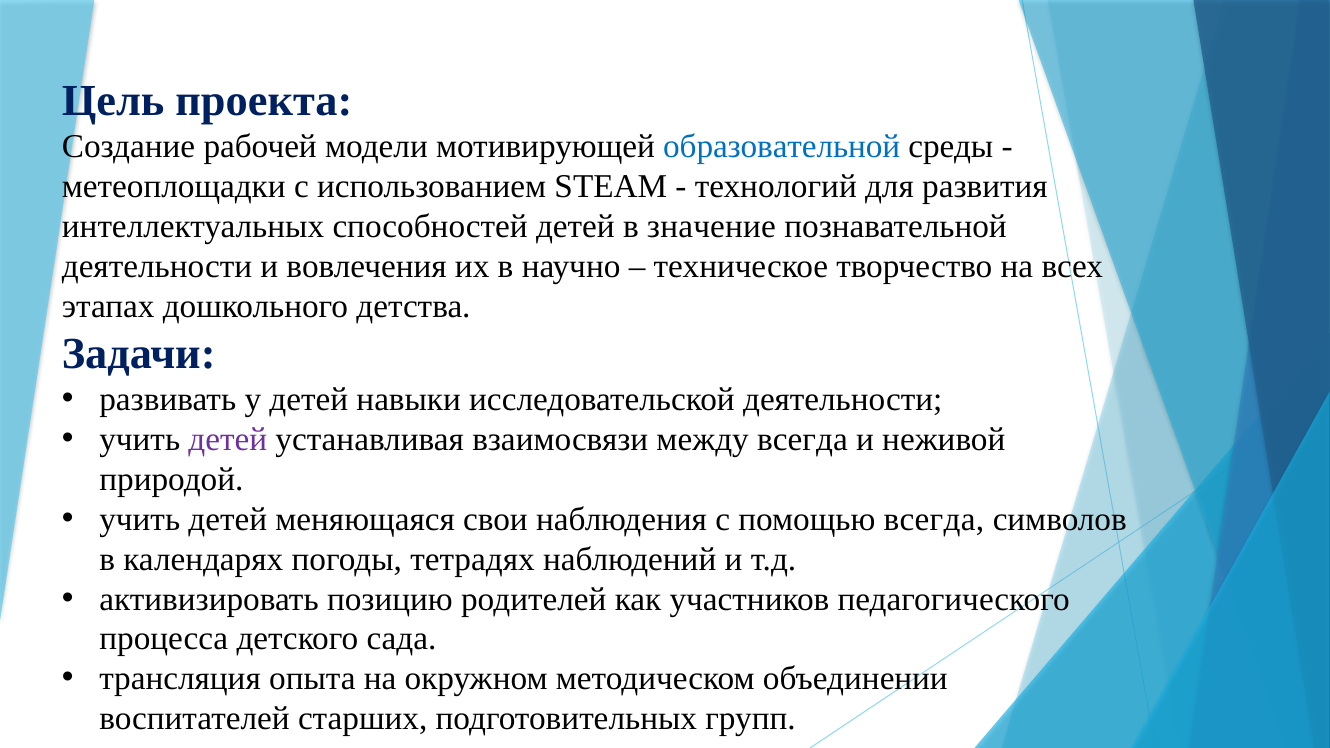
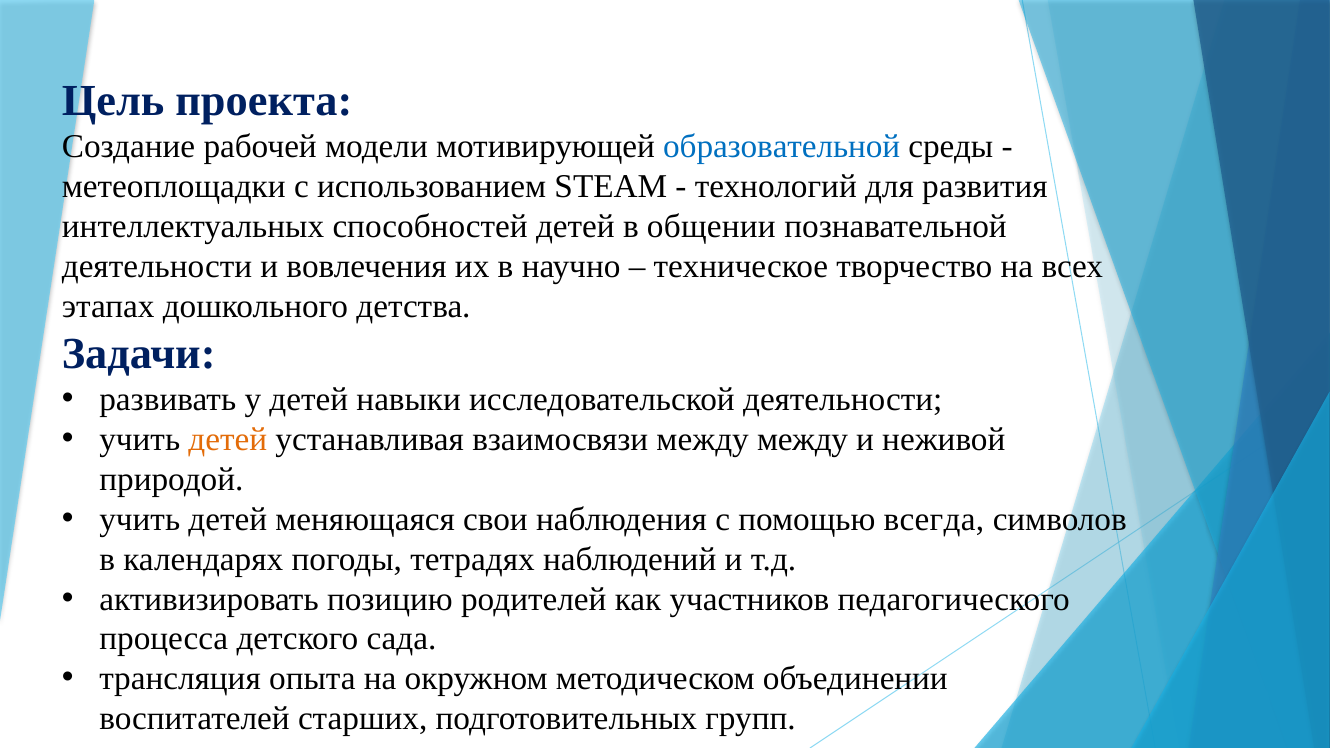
значение: значение -> общении
детей at (228, 440) colour: purple -> orange
между всегда: всегда -> между
